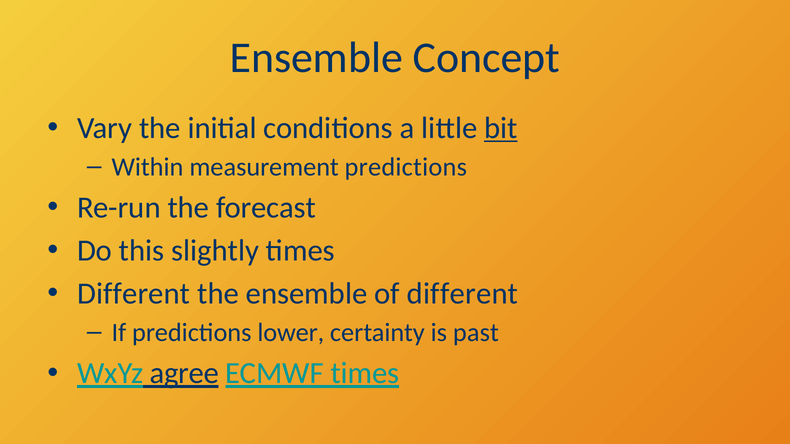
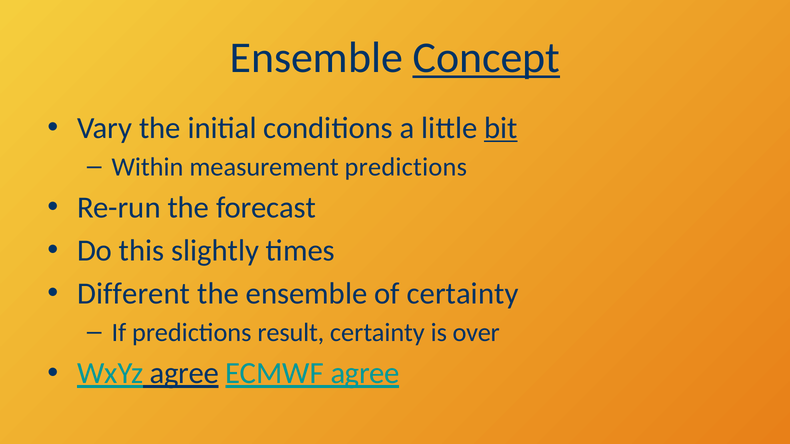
Concept underline: none -> present
of different: different -> certainty
lower: lower -> result
past: past -> over
ECMWF times: times -> agree
